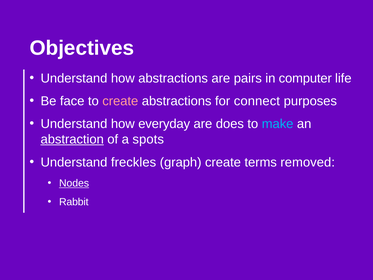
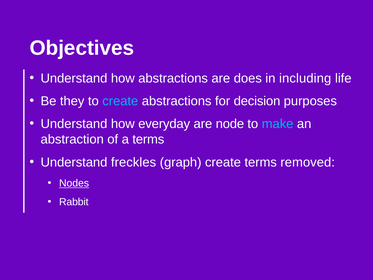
pairs: pairs -> does
computer: computer -> including
face: face -> they
create at (120, 101) colour: pink -> light blue
connect: connect -> decision
does: does -> node
abstraction underline: present -> none
a spots: spots -> terms
